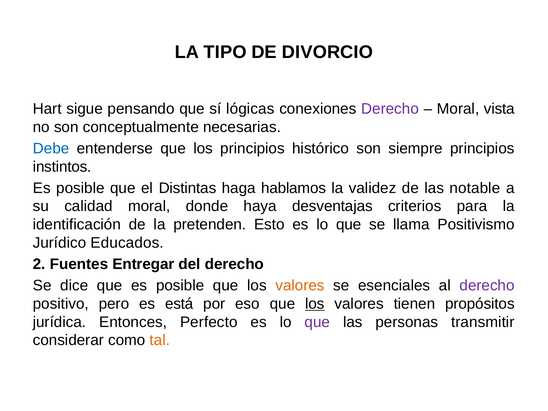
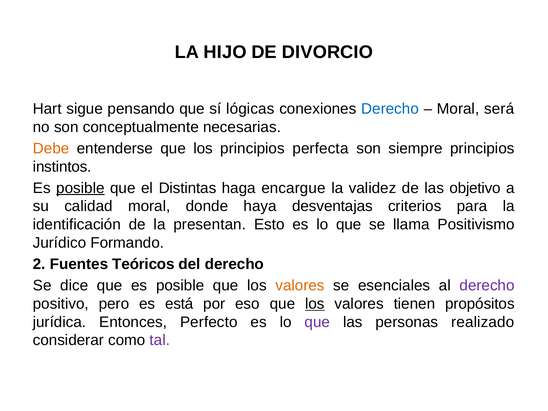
TIPO: TIPO -> HIJO
Derecho at (390, 109) colour: purple -> blue
vista: vista -> será
Debe colour: blue -> orange
histórico: histórico -> perfecta
posible at (80, 188) underline: none -> present
hablamos: hablamos -> encargue
notable: notable -> objetivo
pretenden: pretenden -> presentan
Educados: Educados -> Formando
Entregar: Entregar -> Teóricos
transmitir: transmitir -> realizado
tal colour: orange -> purple
